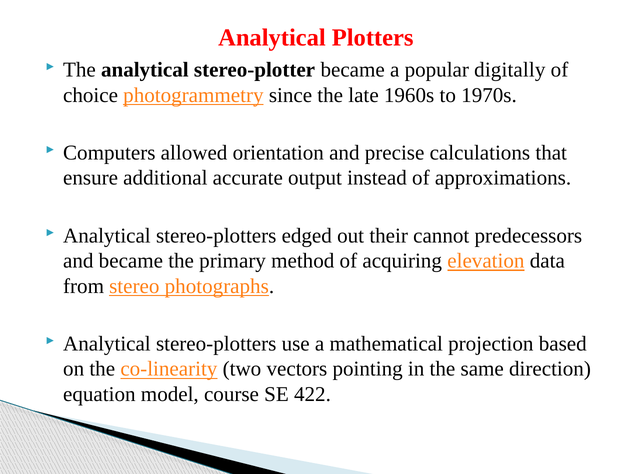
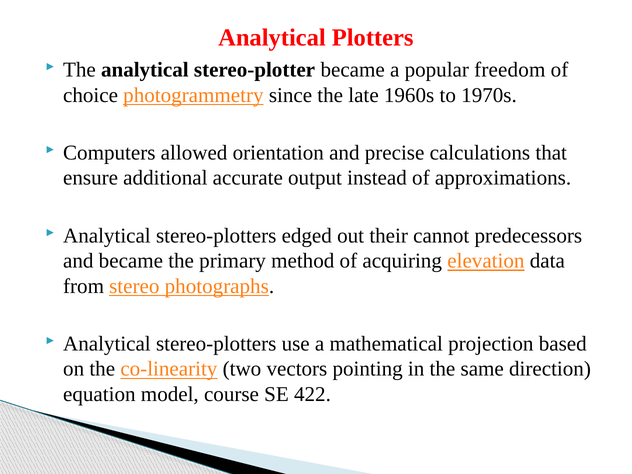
digitally: digitally -> freedom
